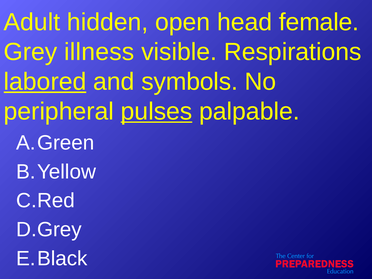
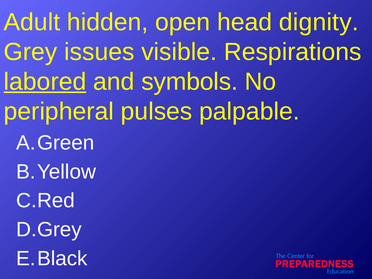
female: female -> dignity
illness: illness -> issues
pulses underline: present -> none
